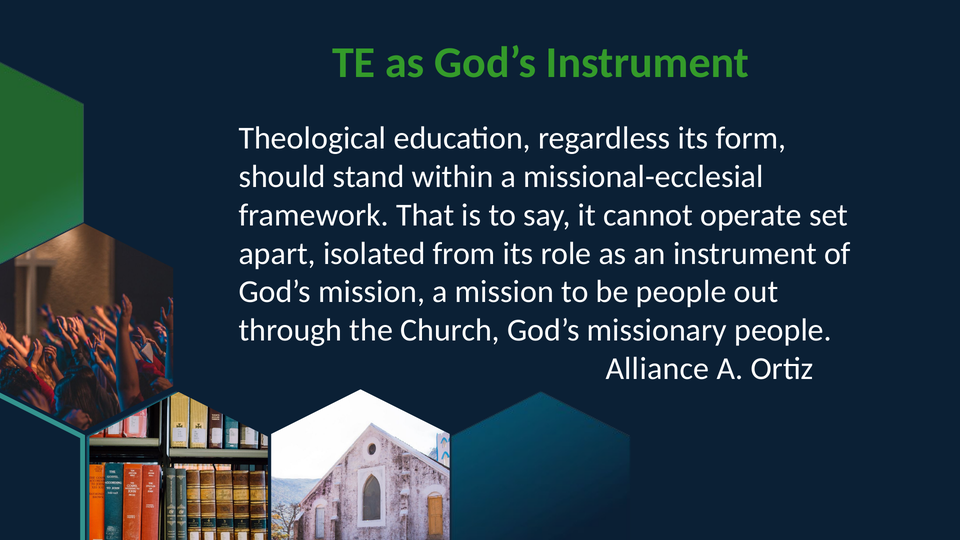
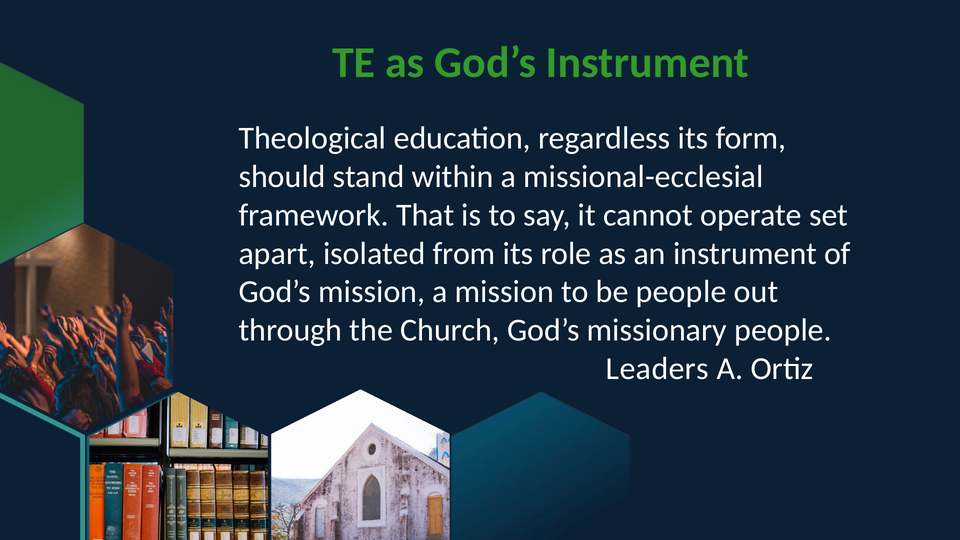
Alliance: Alliance -> Leaders
